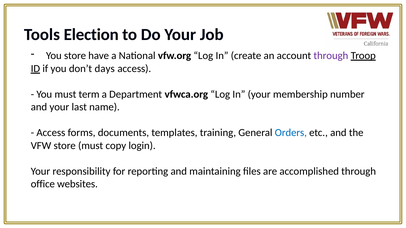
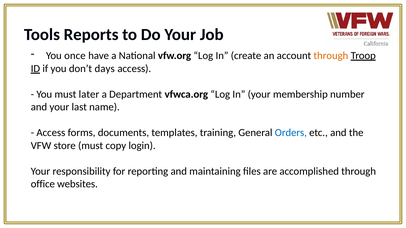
Election: Election -> Reports
You store: store -> once
through at (331, 56) colour: purple -> orange
term: term -> later
